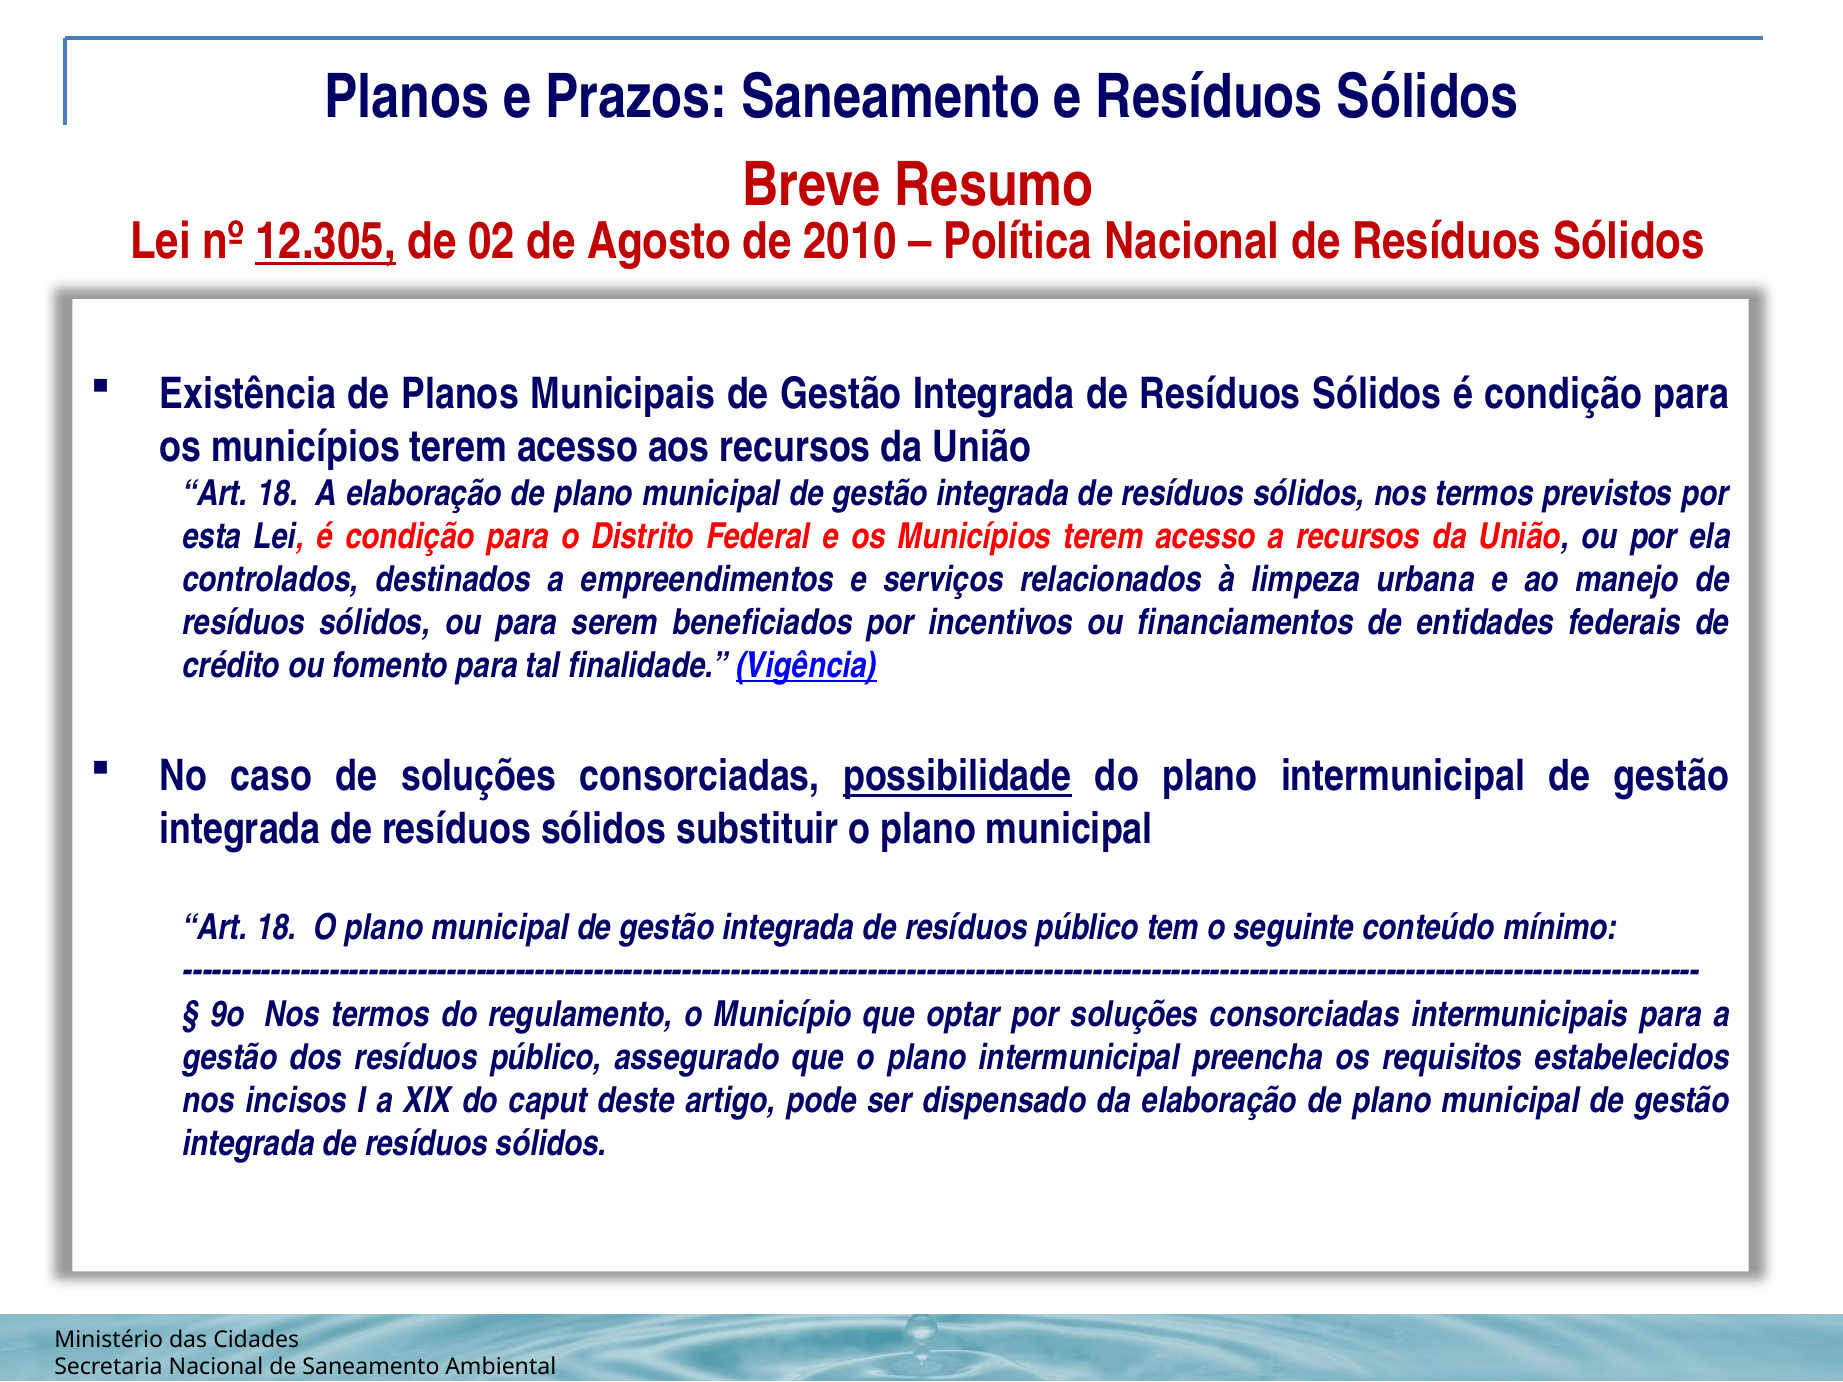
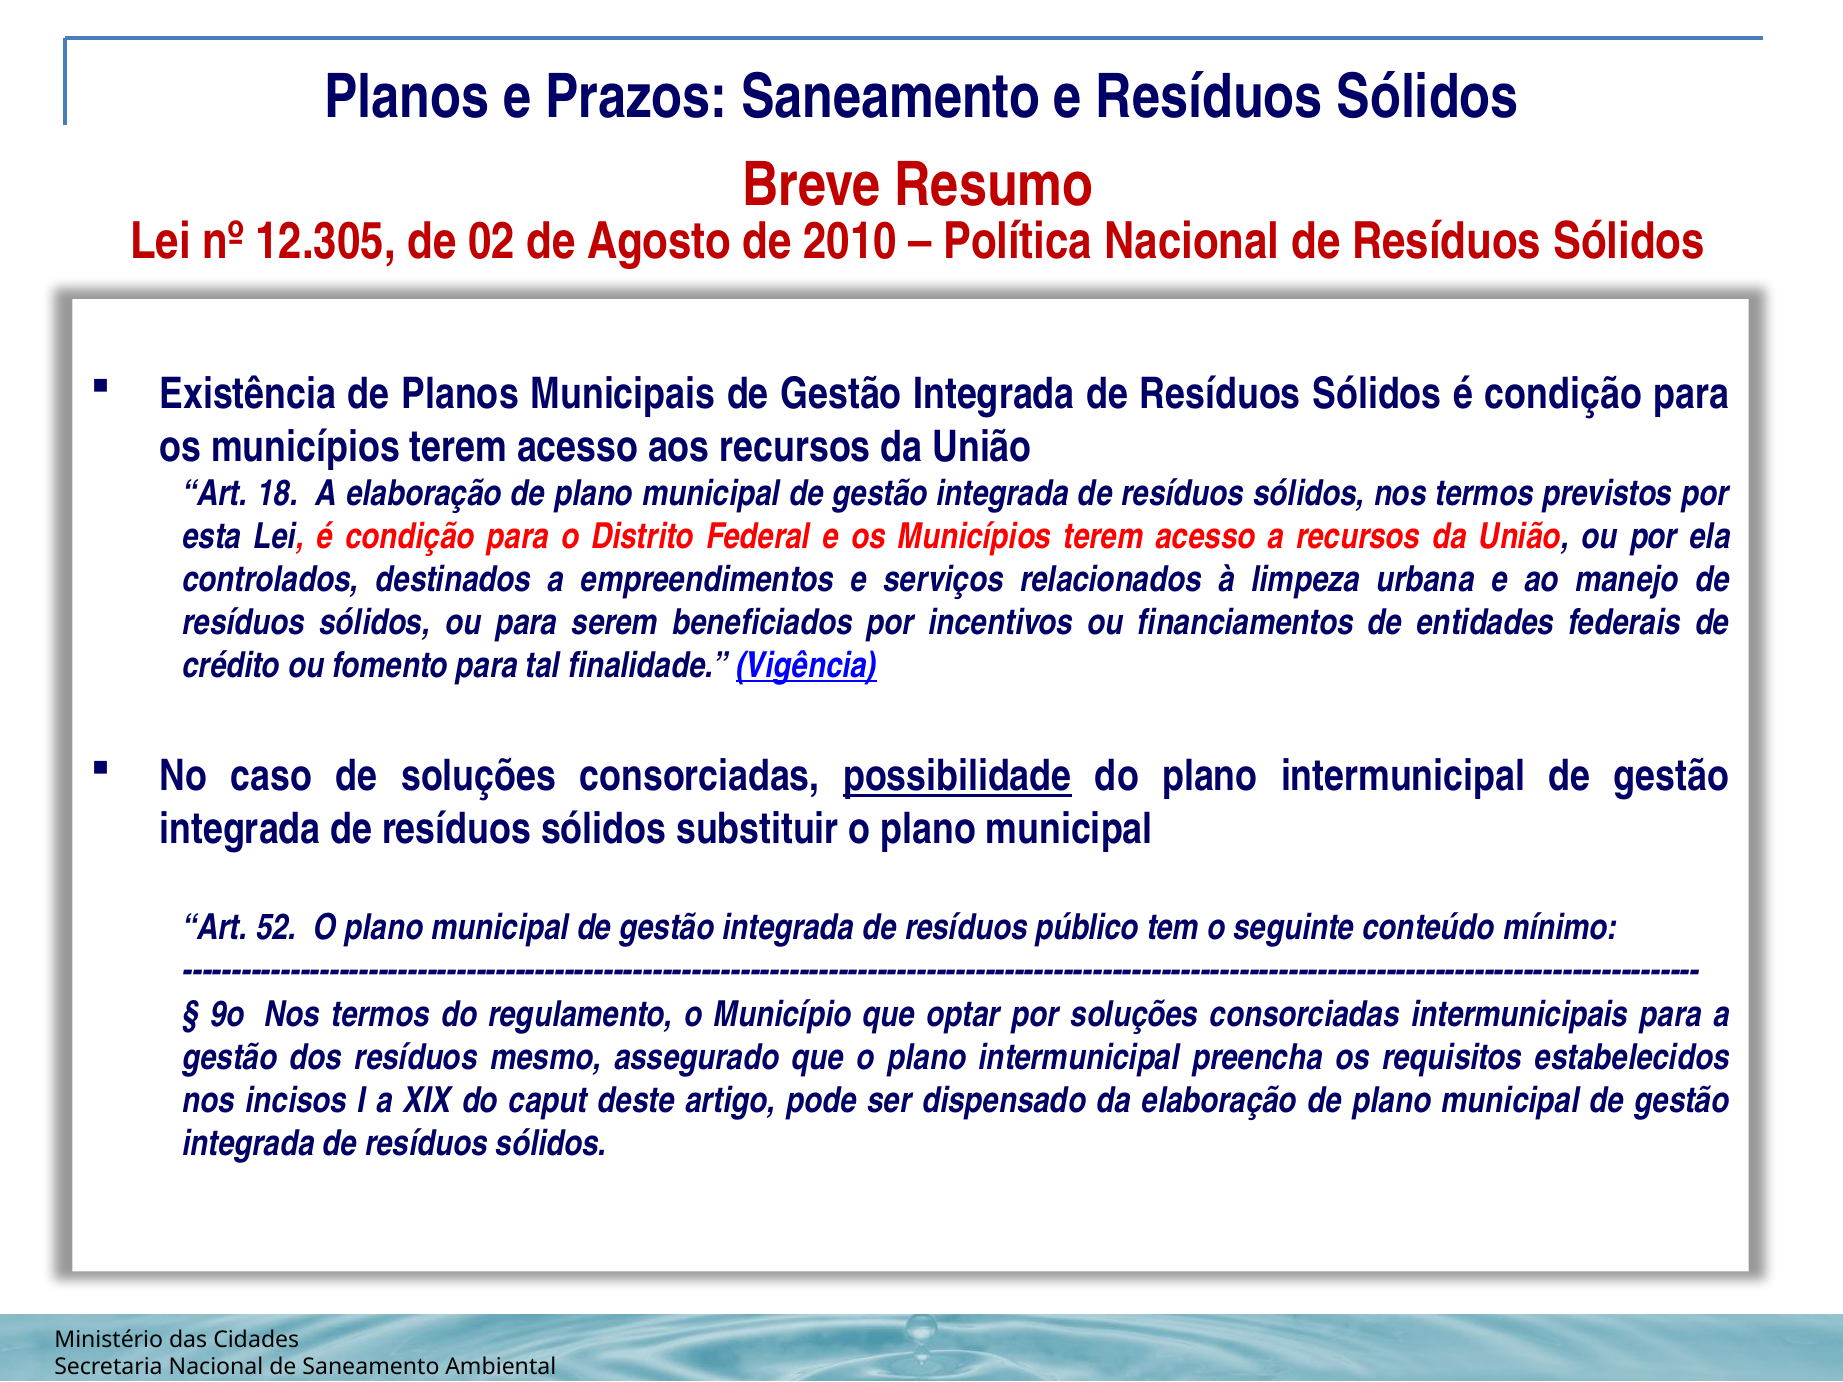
12.305 underline: present -> none
18 at (277, 928): 18 -> 52
dos resíduos público: público -> mesmo
